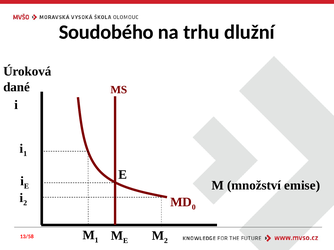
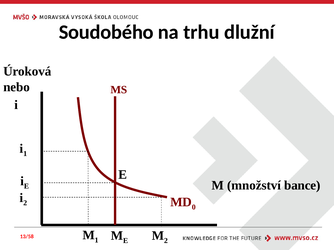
dané: dané -> nebo
emise: emise -> bance
